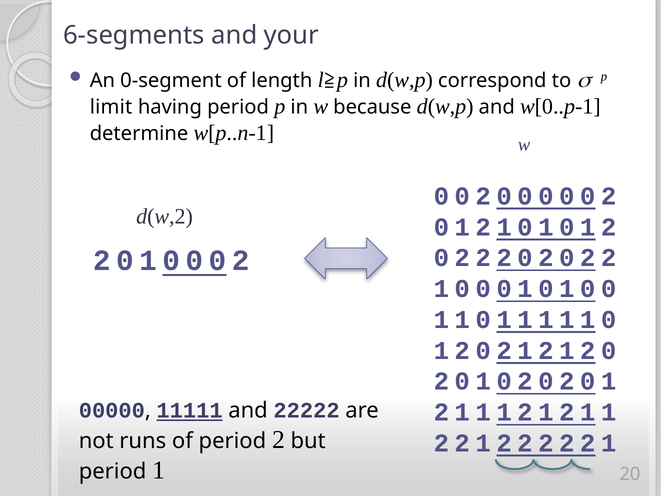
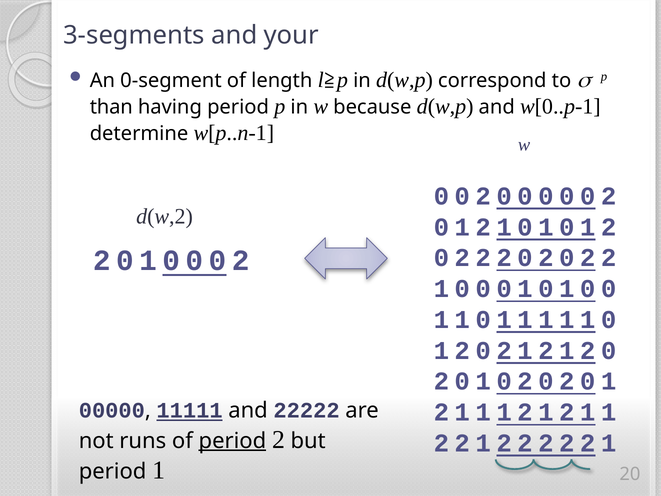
6-segments: 6-segments -> 3-segments
limit: limit -> than
period at (232, 441) underline: none -> present
